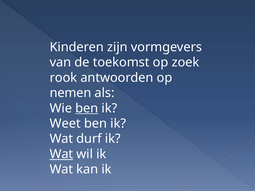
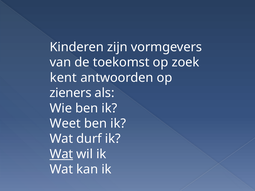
rook: rook -> kent
nemen: nemen -> zieners
ben at (87, 108) underline: present -> none
